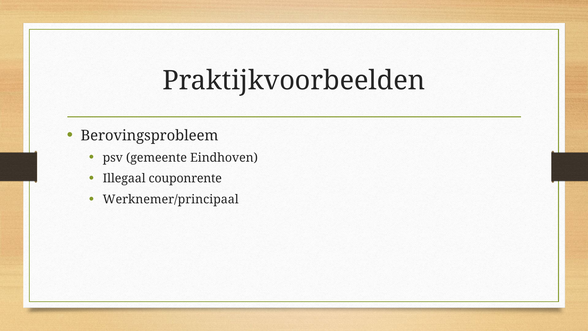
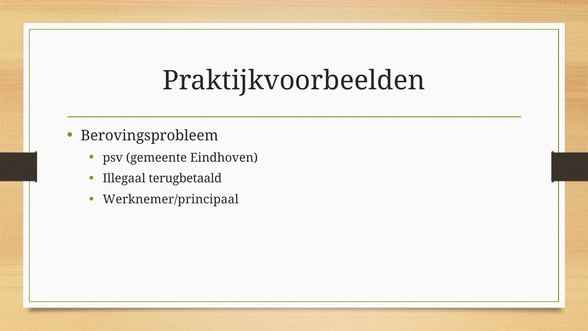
couponrente: couponrente -> terugbetaald
